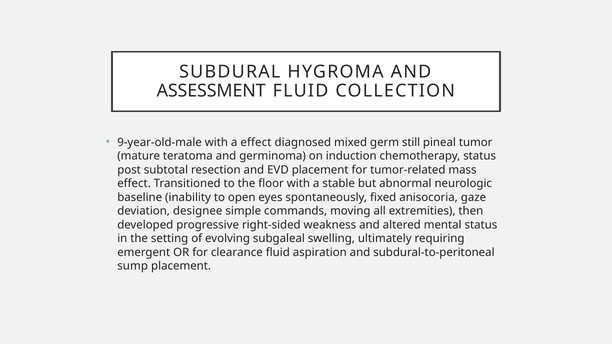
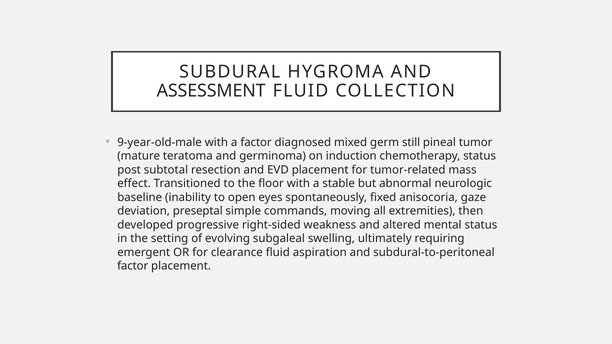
a effect: effect -> factor
designee: designee -> preseptal
sump at (133, 266): sump -> factor
